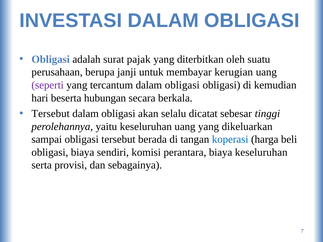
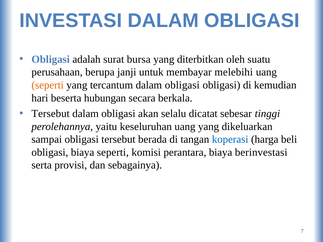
pajak: pajak -> bursa
kerugian: kerugian -> melebihi
seperti at (48, 85) colour: purple -> orange
biaya sendiri: sendiri -> seperti
biaya keseluruhan: keseluruhan -> berinvestasi
